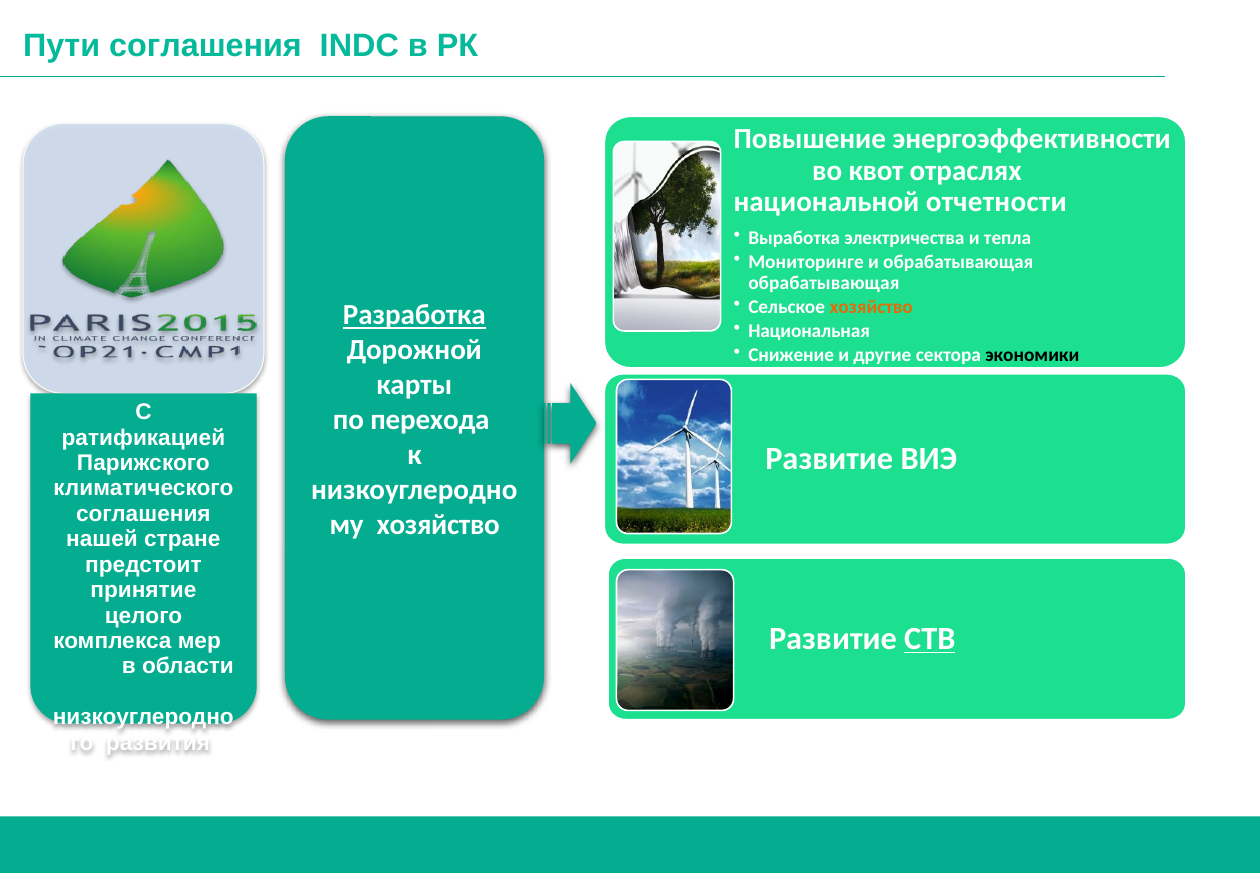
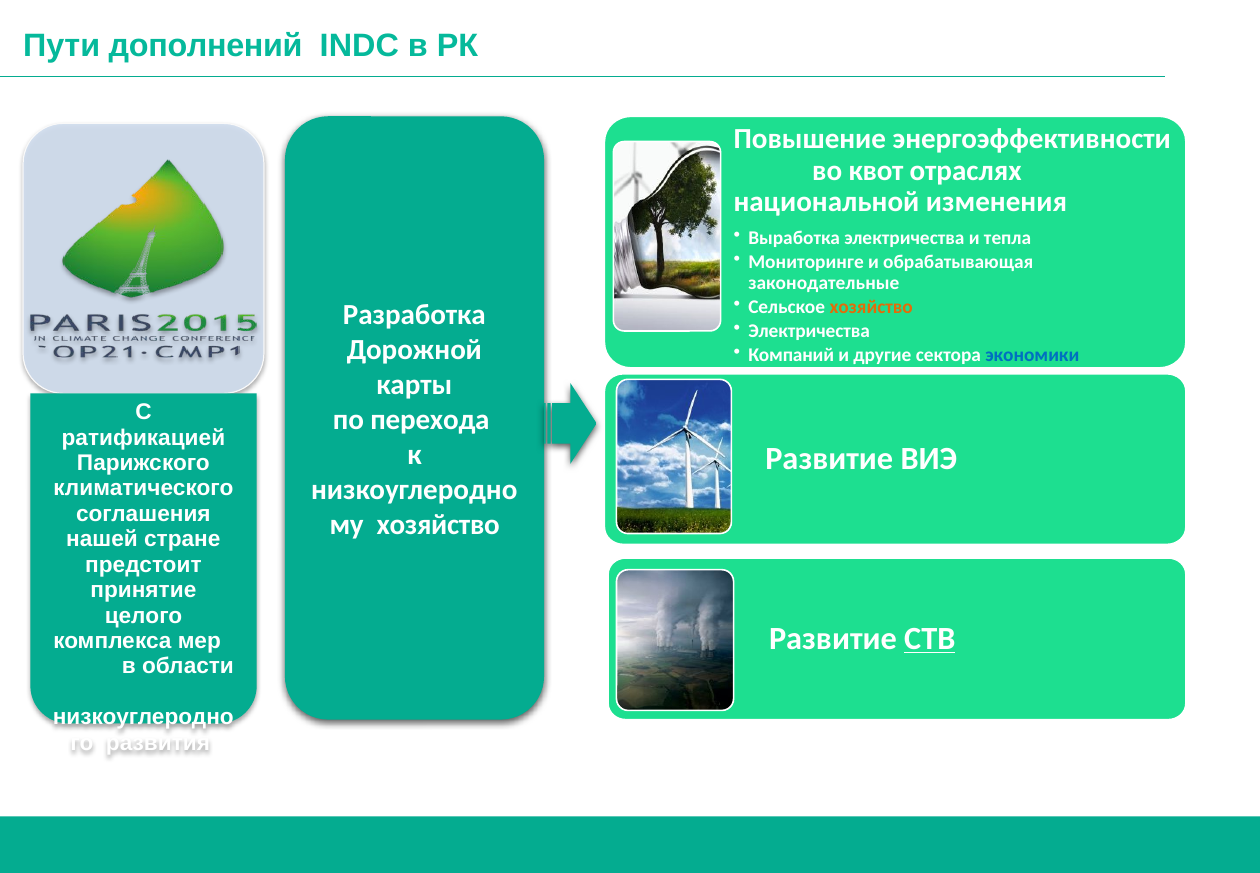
Пути соглашения: соглашения -> дополнений
отчетности: отчетности -> изменения
обрабатывающая at (824, 283): обрабатывающая -> законодательные
Разработка underline: present -> none
Национальная at (809, 331): Национальная -> Электричества
Снижение: Снижение -> Компаний
экономики colour: black -> blue
